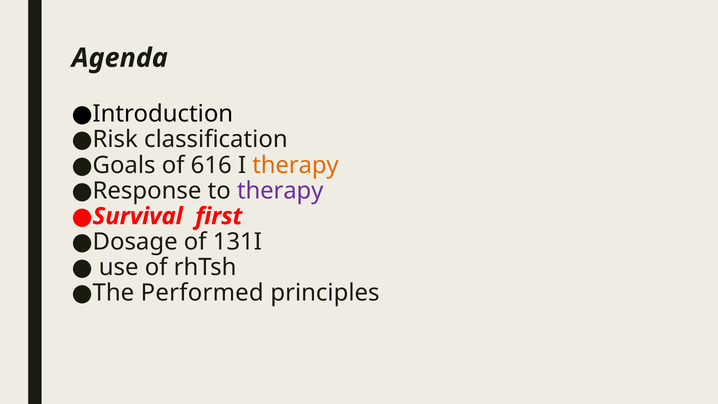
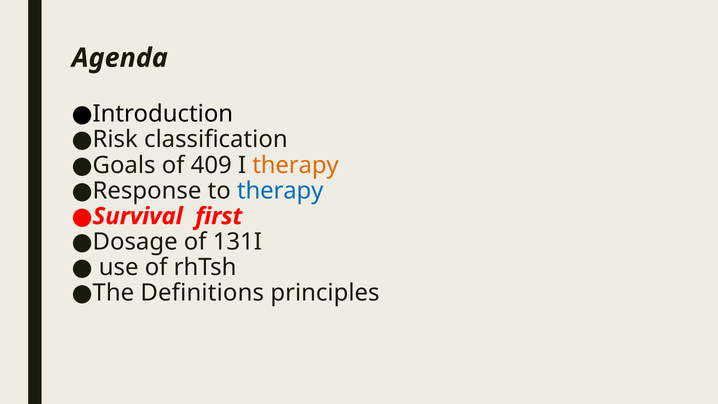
616: 616 -> 409
therapy at (280, 191) colour: purple -> blue
Performed: Performed -> Definitions
